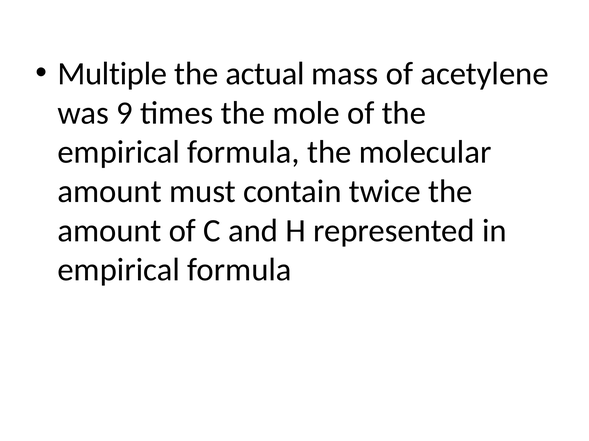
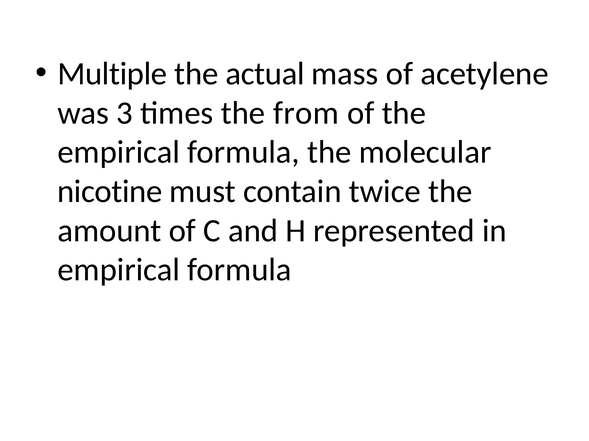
9: 9 -> 3
mole: mole -> from
amount at (110, 192): amount -> nicotine
